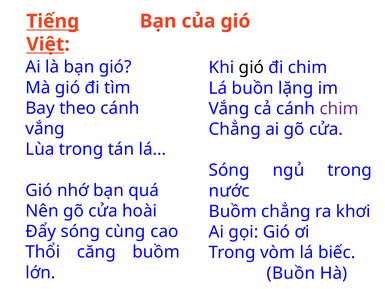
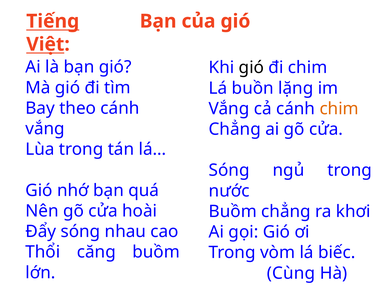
chim at (339, 109) colour: purple -> orange
cùng: cùng -> nhau
Buồn at (291, 273): Buồn -> Cùng
